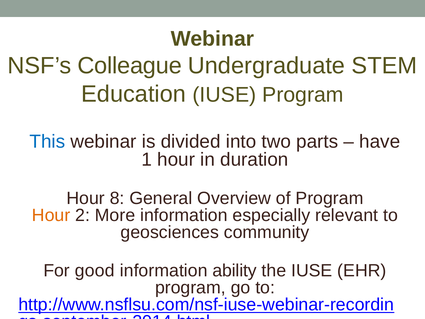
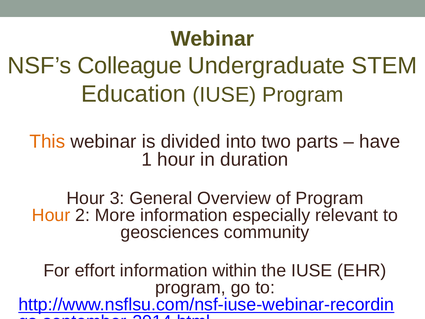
This colour: blue -> orange
8: 8 -> 3
good: good -> effort
ability: ability -> within
